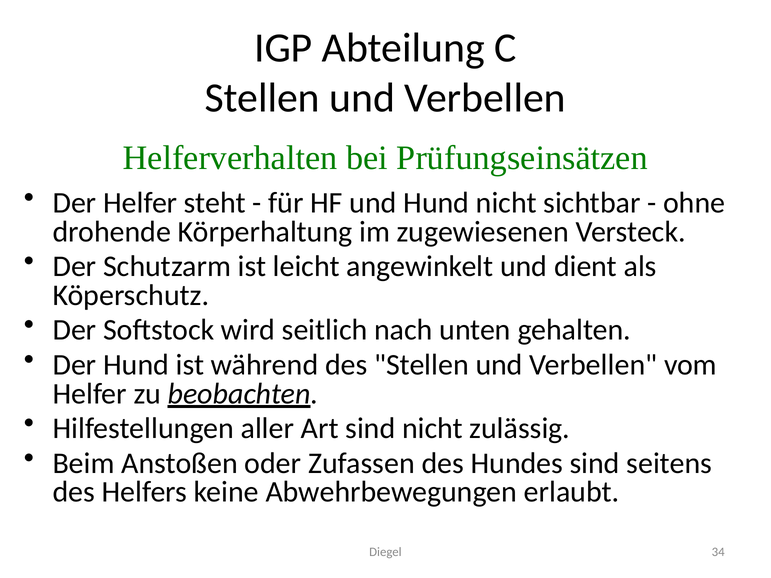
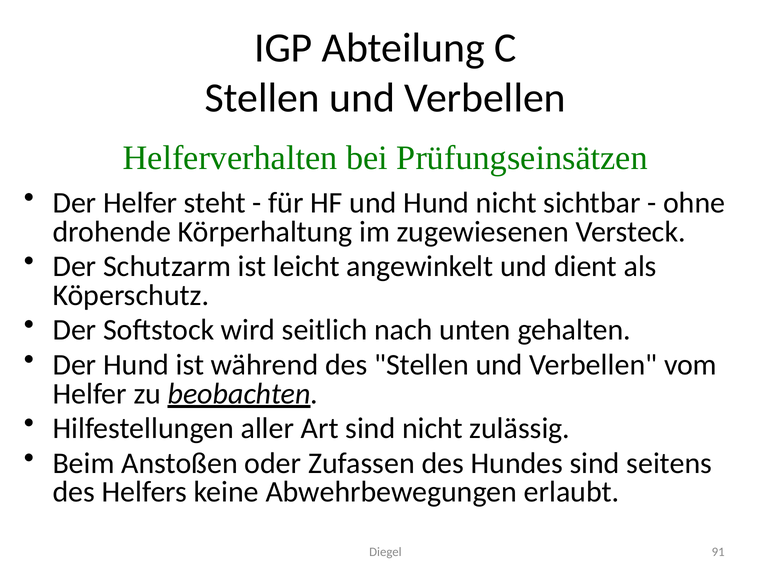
34: 34 -> 91
